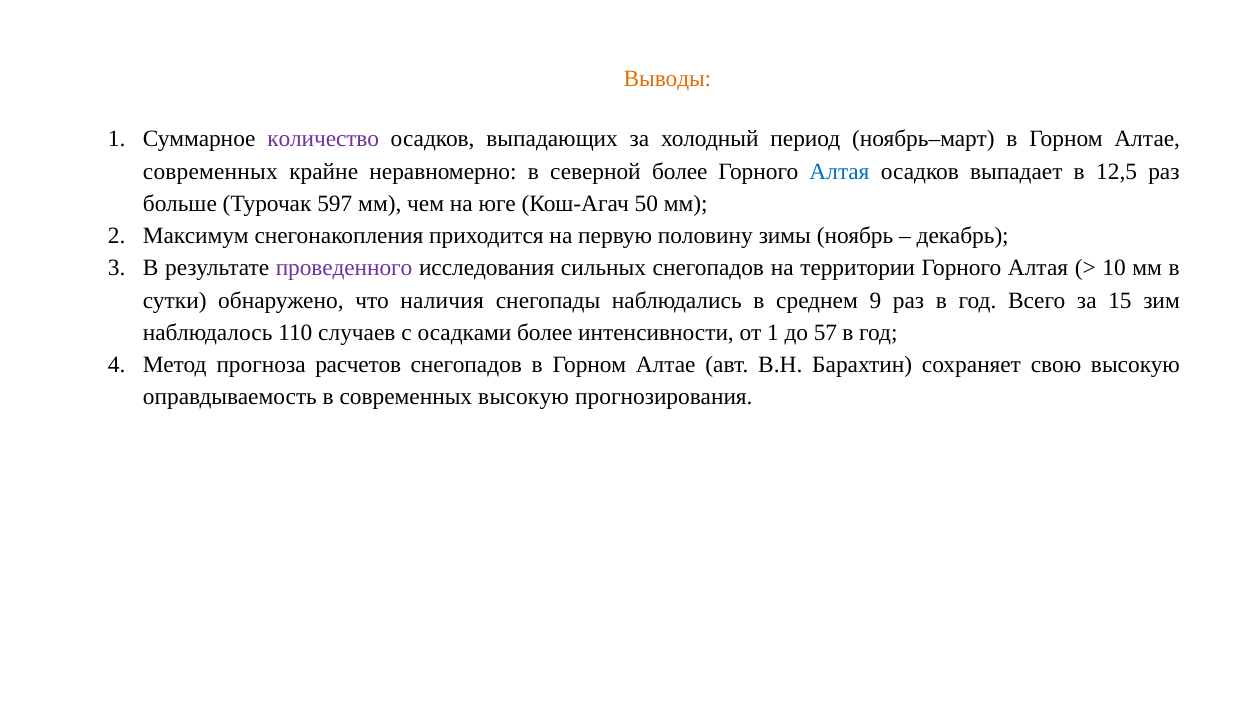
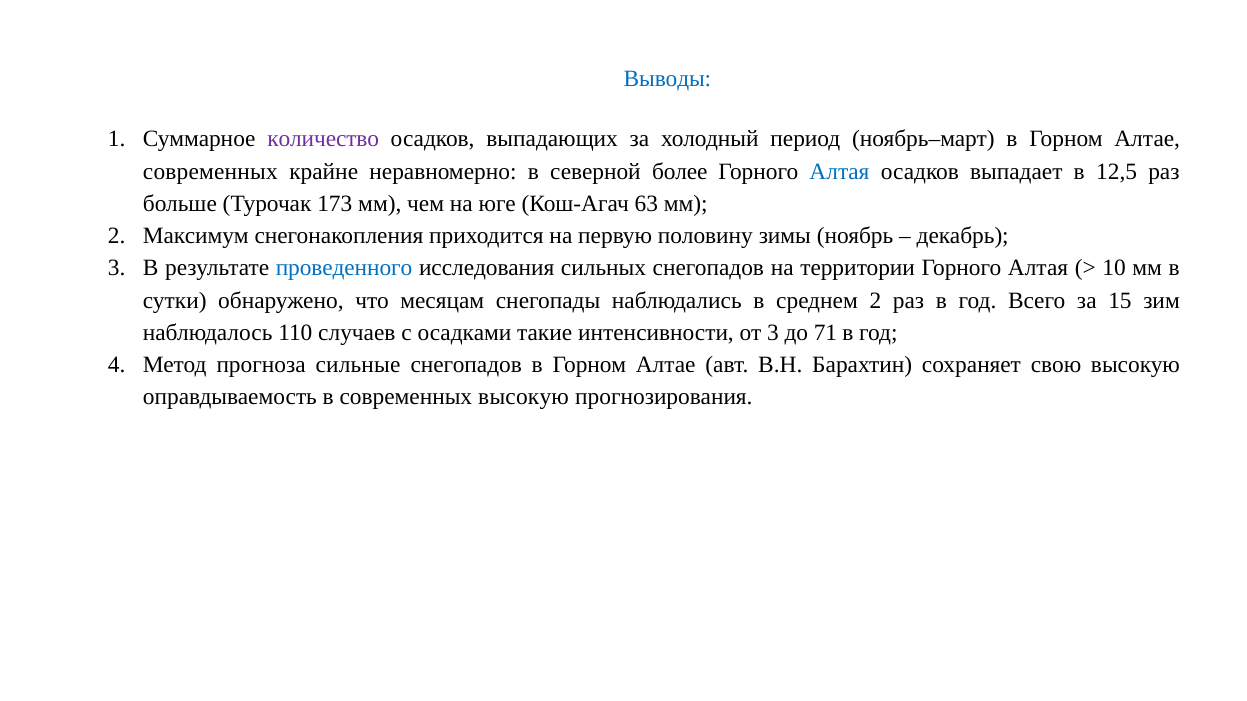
Выводы colour: orange -> blue
597: 597 -> 173
50: 50 -> 63
проведенного colour: purple -> blue
наличия: наличия -> месяцам
среднем 9: 9 -> 2
осадками более: более -> такие
от 1: 1 -> 3
57: 57 -> 71
расчетов: расчетов -> сильные
